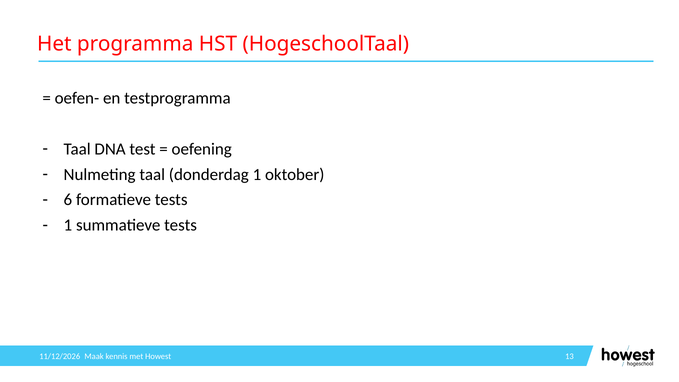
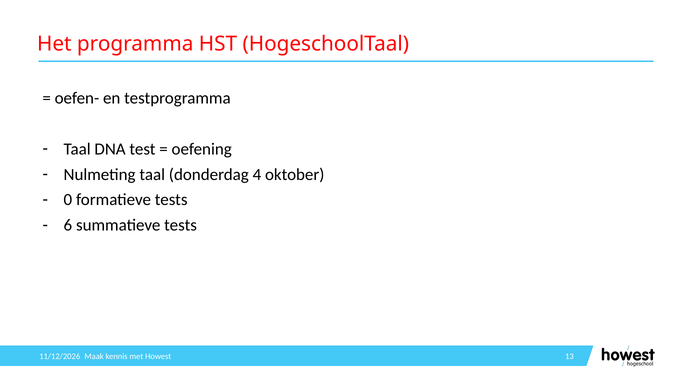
donderdag 1: 1 -> 4
6: 6 -> 0
1 at (68, 225): 1 -> 6
